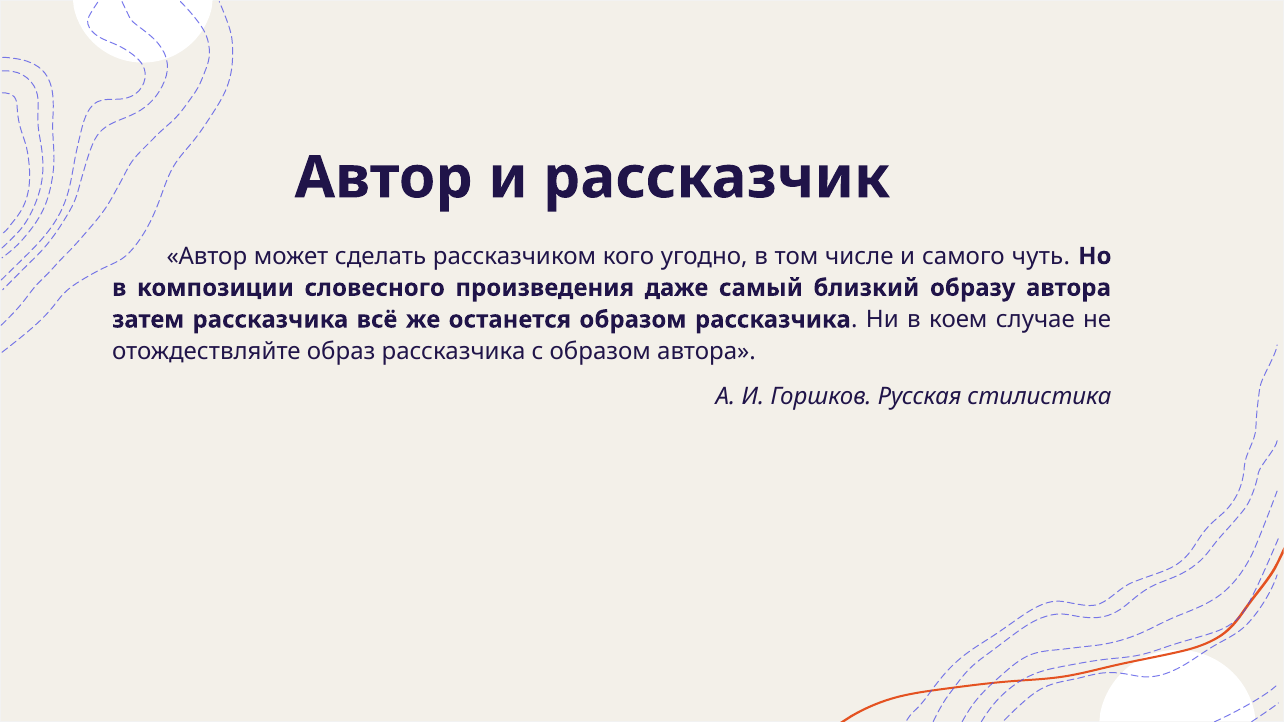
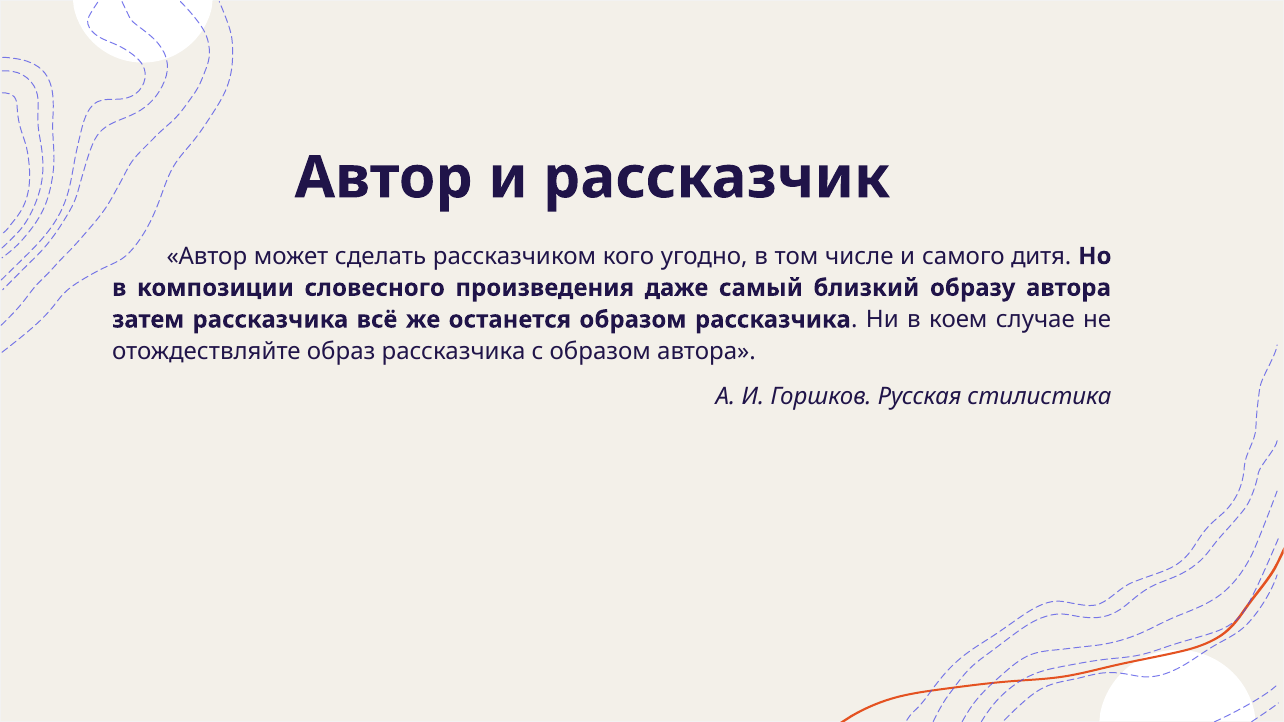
чуть: чуть -> дитя
